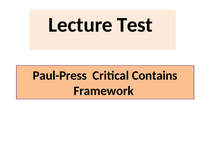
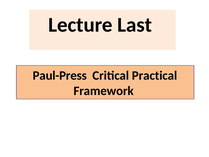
Test: Test -> Last
Contains: Contains -> Practical
